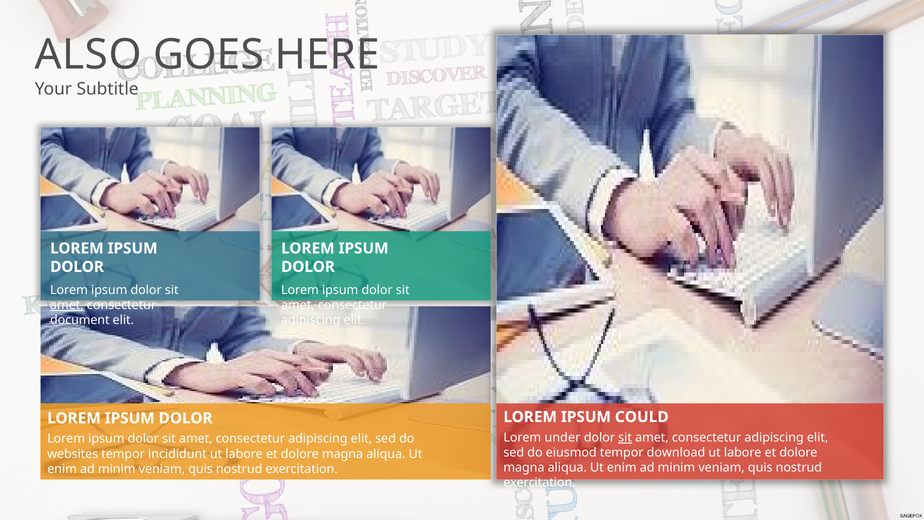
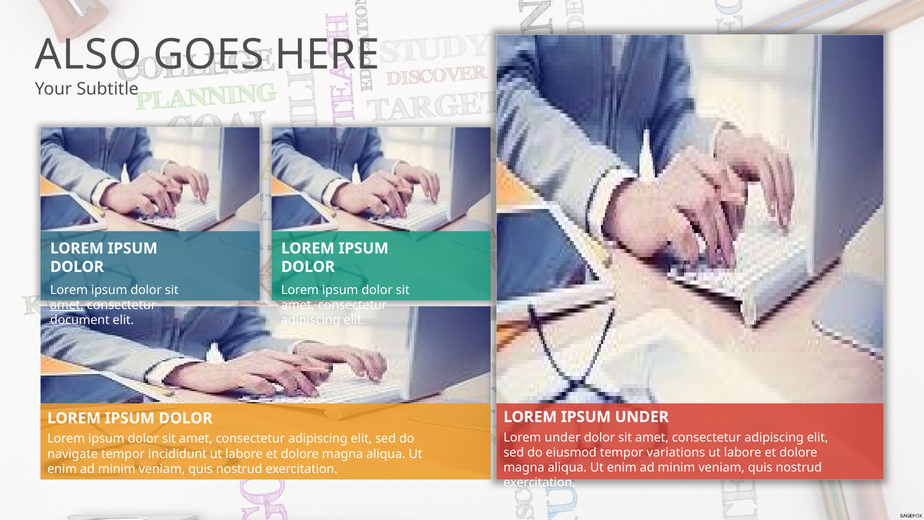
IPSUM COULD: COULD -> UNDER
sit at (625, 437) underline: present -> none
download: download -> variations
websites: websites -> navigate
